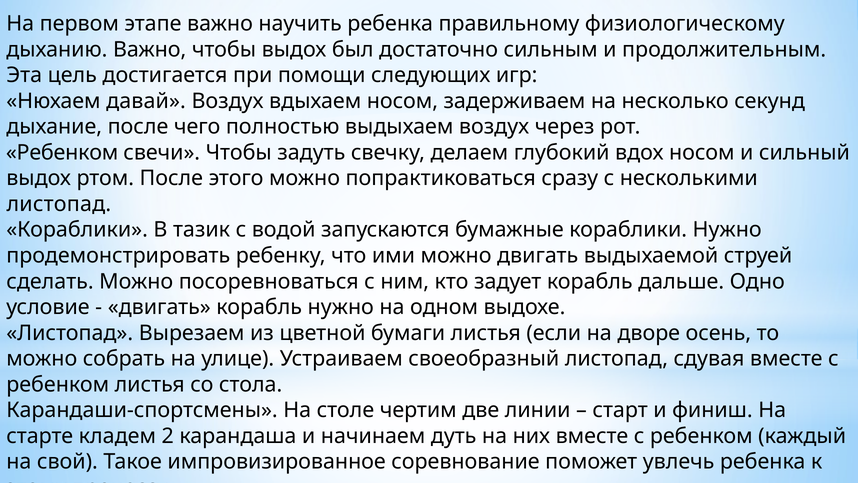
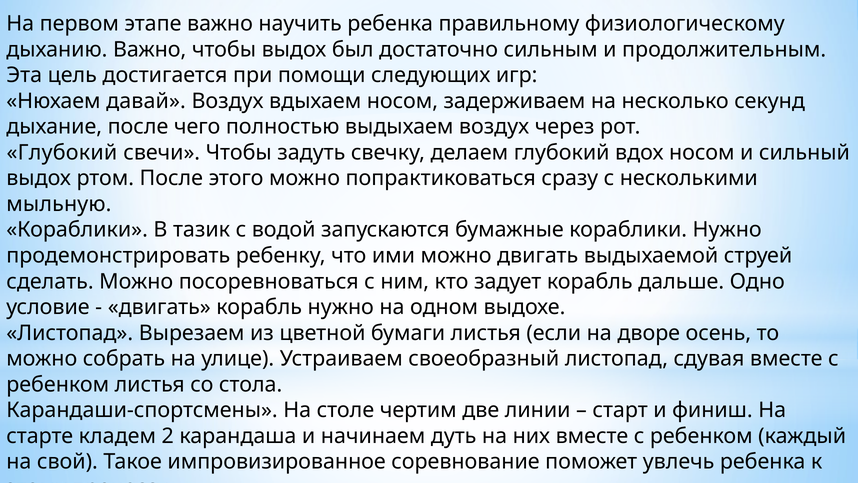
Ребенком at (62, 152): Ребенком -> Глубокий
листопад at (59, 204): листопад -> мыльную
